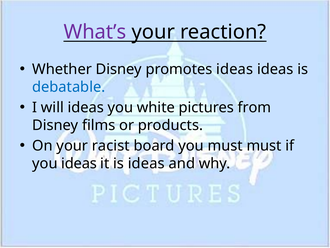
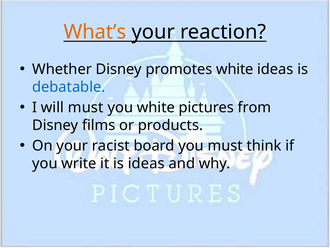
What’s colour: purple -> orange
promotes ideas: ideas -> white
will ideas: ideas -> must
must must: must -> think
you ideas: ideas -> write
